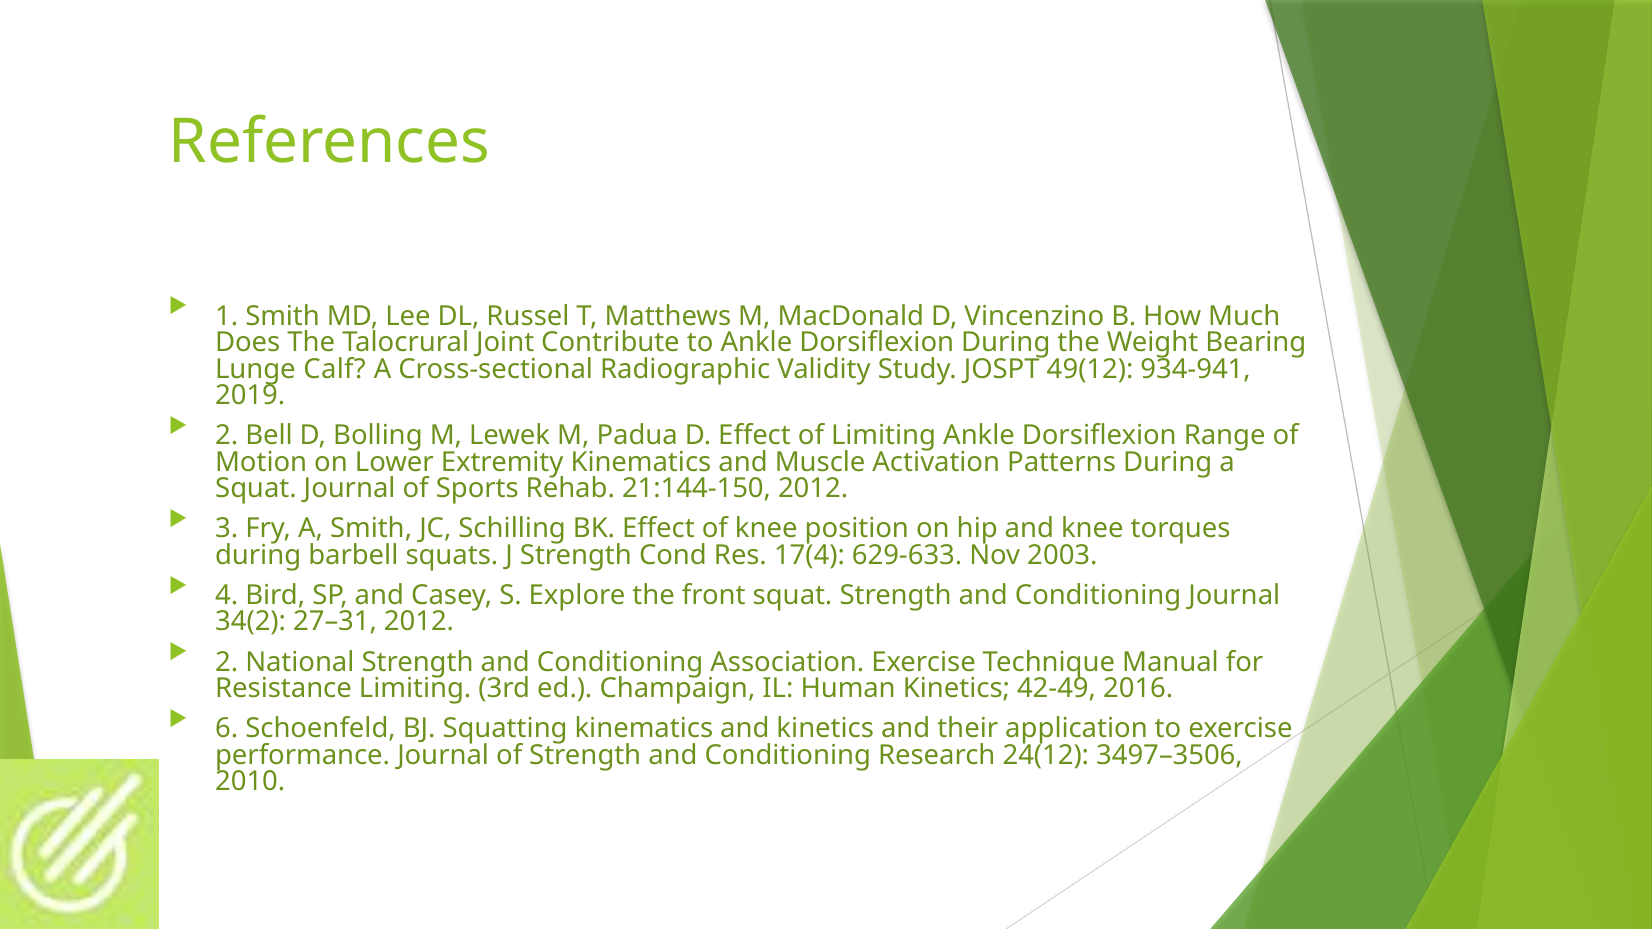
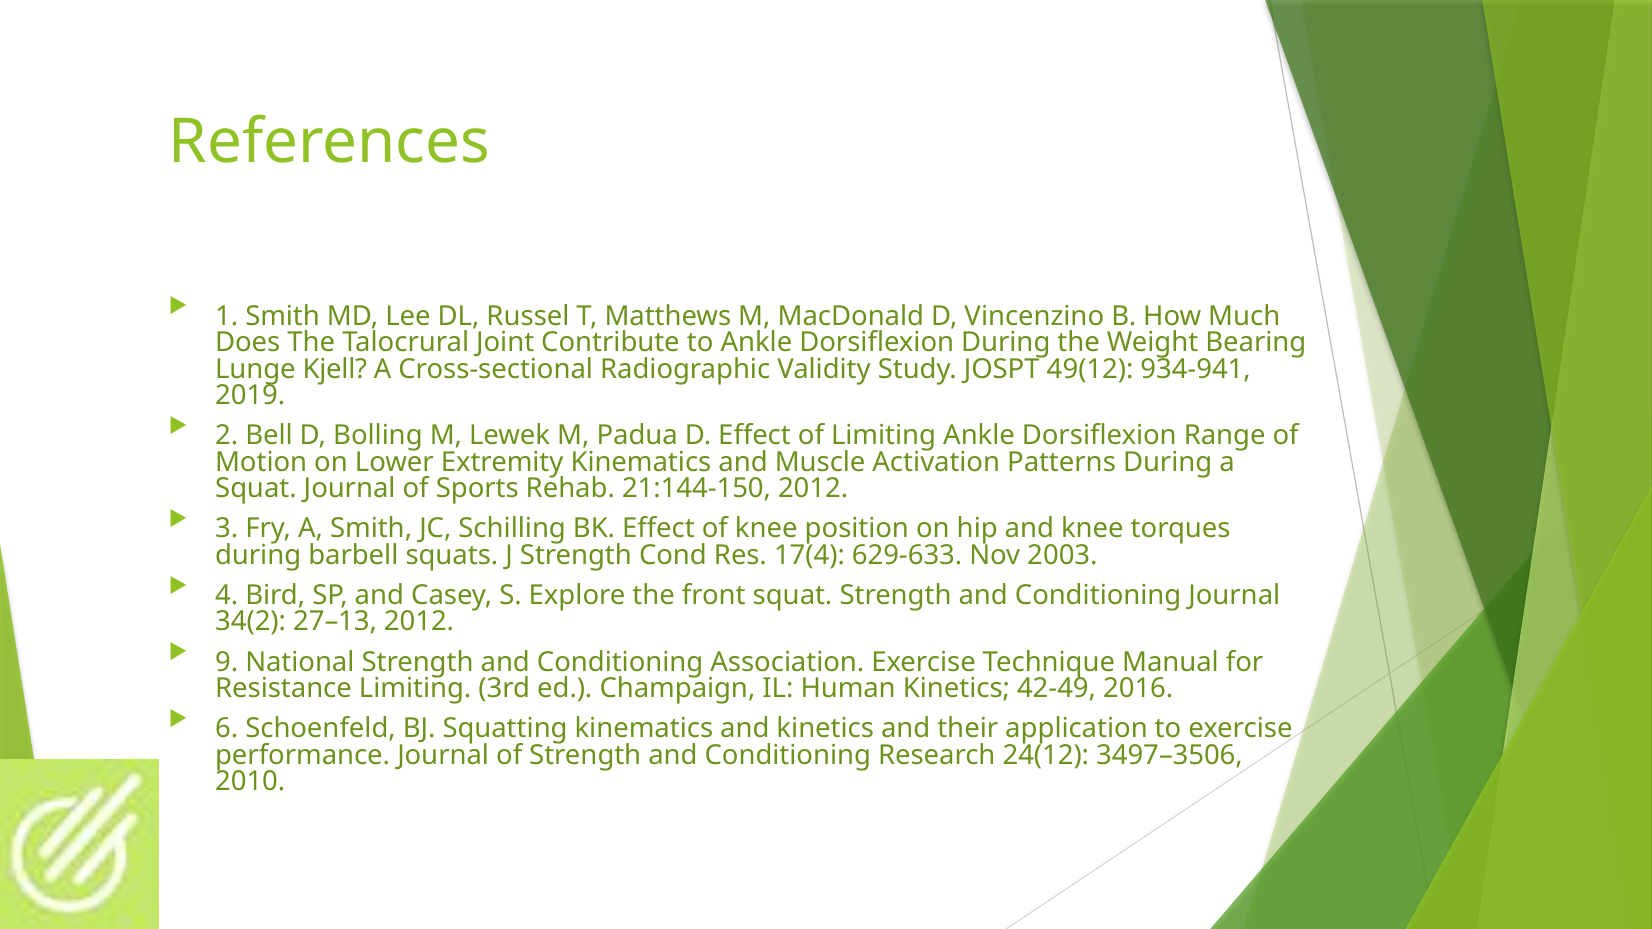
Calf: Calf -> Kjell
27–31: 27–31 -> 27–13
2 at (227, 662): 2 -> 9
